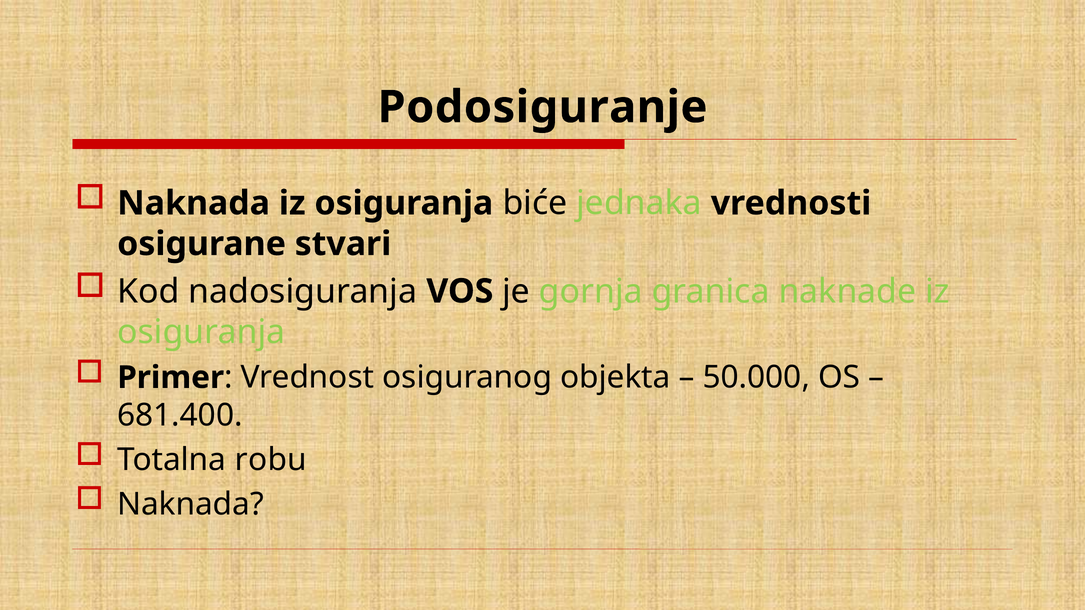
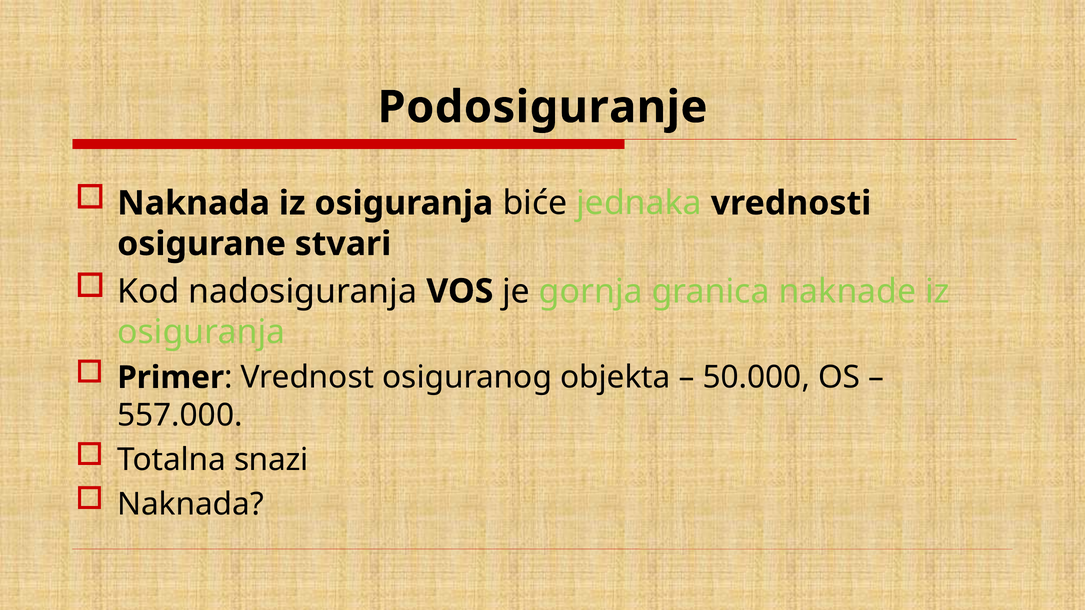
681.400: 681.400 -> 557.000
robu: robu -> snazi
